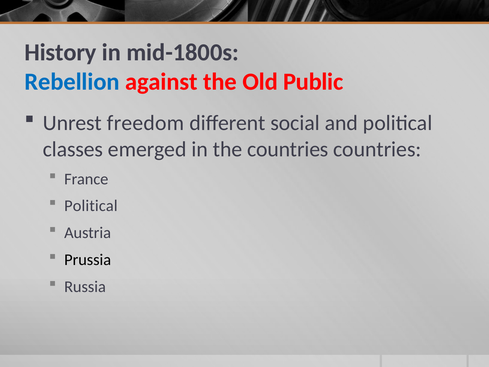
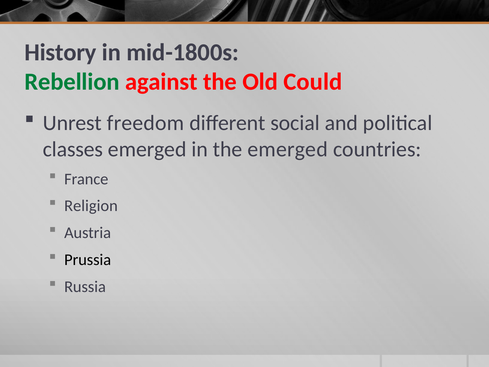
Rebellion colour: blue -> green
Public: Public -> Could
the countries: countries -> emerged
Political at (91, 206): Political -> Religion
